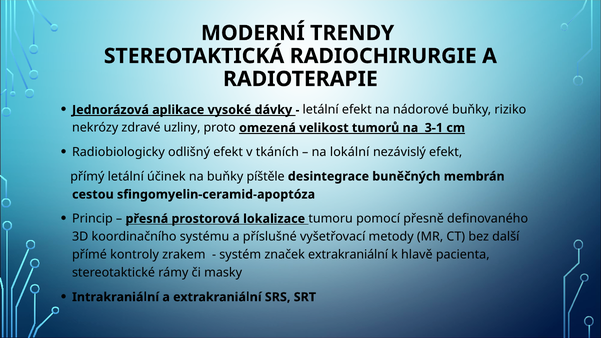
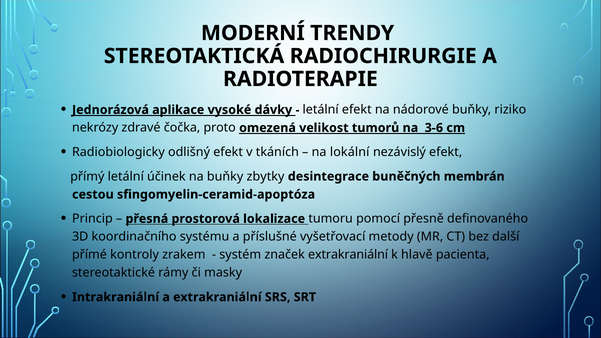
uzliny: uzliny -> čočka
3-1: 3-1 -> 3-6
píštěle: píštěle -> zbytky
